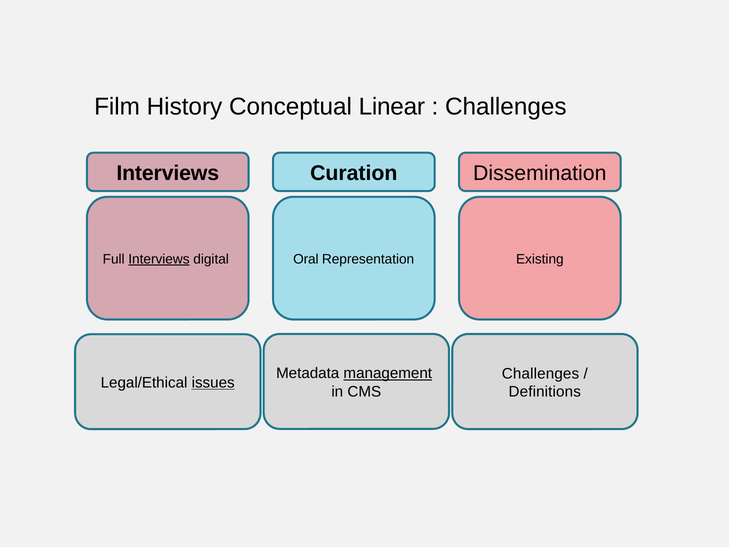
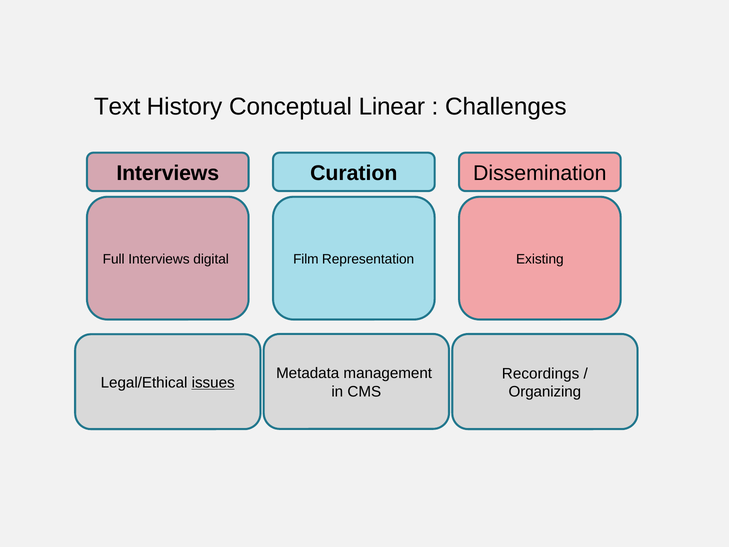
Film: Film -> Text
Interviews at (159, 259) underline: present -> none
Oral: Oral -> Film
management underline: present -> none
Challenges at (541, 373): Challenges -> Recordings
Definitions: Definitions -> Organizing
